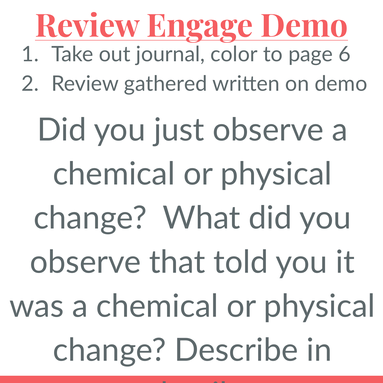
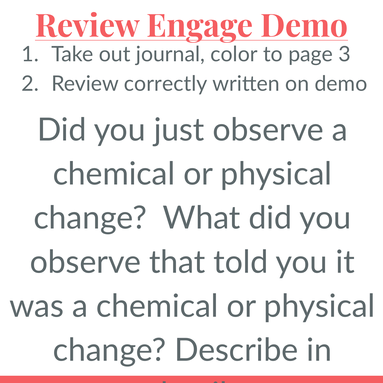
6: 6 -> 3
gathered: gathered -> correctly
